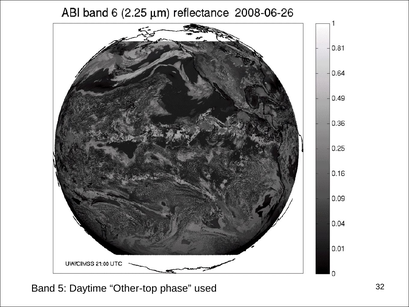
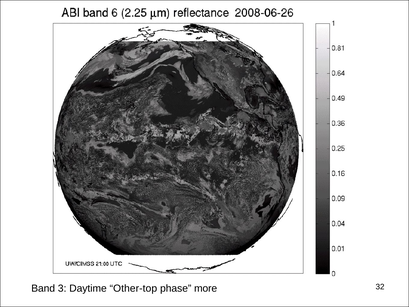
5: 5 -> 3
used: used -> more
